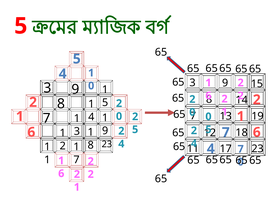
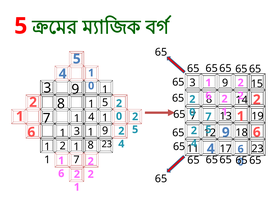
0 at (208, 117): 0 -> 7
5 7: 7 -> 9
4 7: 7 -> 6
